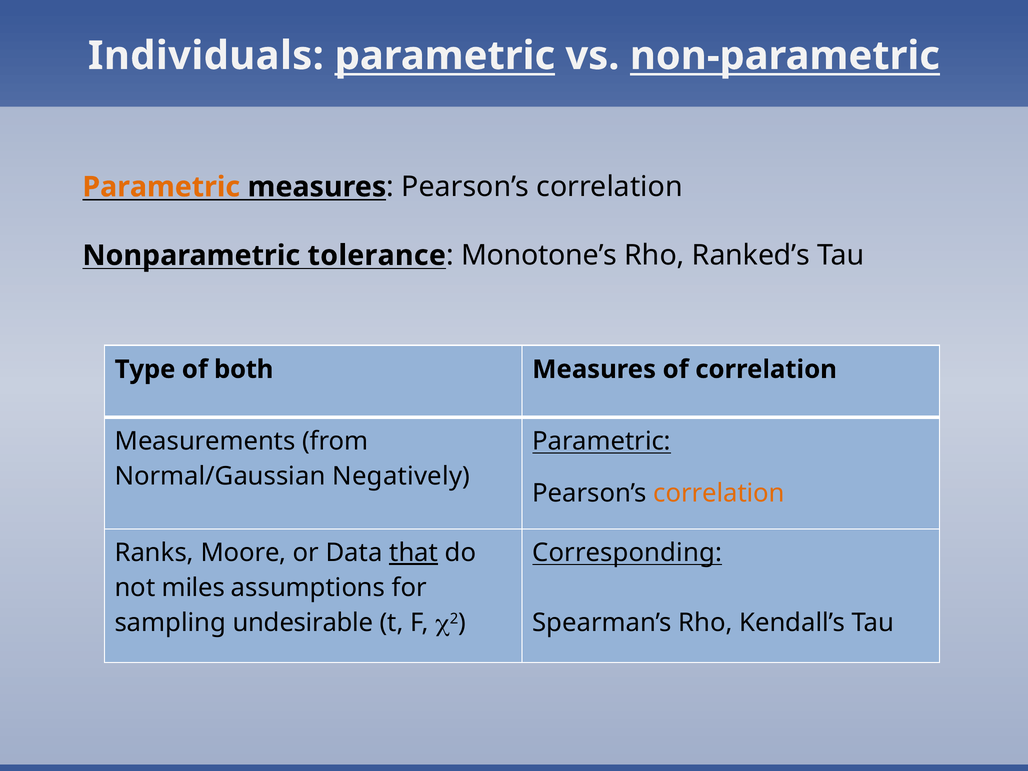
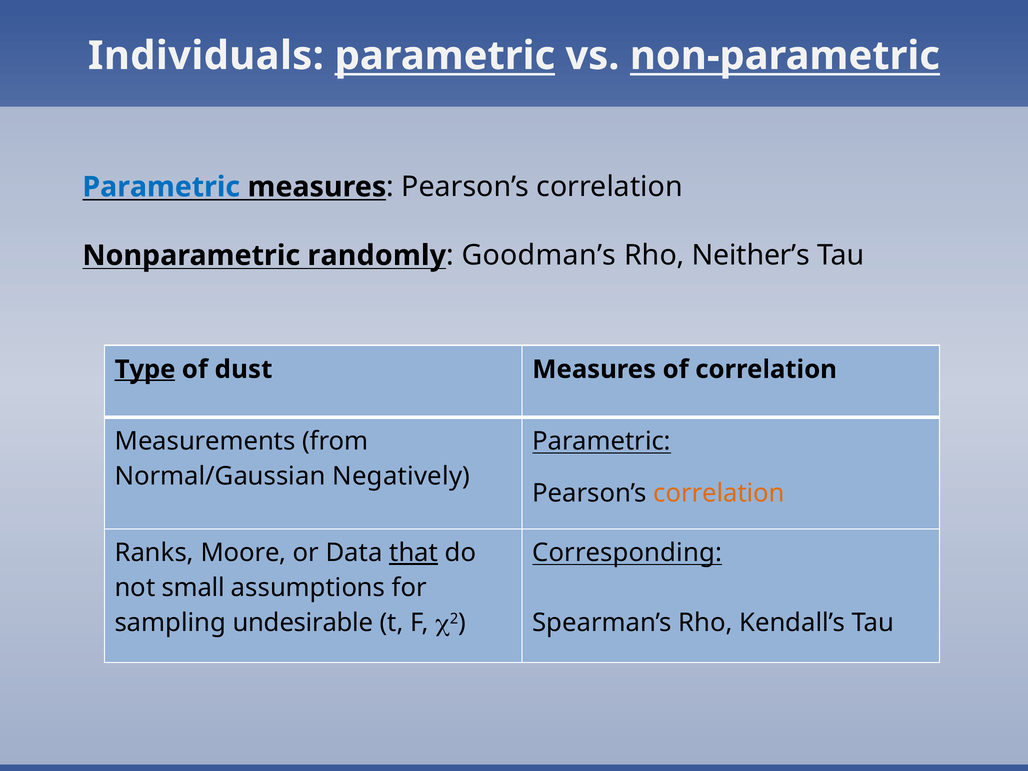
Parametric at (161, 187) colour: orange -> blue
tolerance: tolerance -> randomly
Monotone’s: Monotone’s -> Goodman’s
Ranked’s: Ranked’s -> Neither’s
Type underline: none -> present
both: both -> dust
miles: miles -> small
